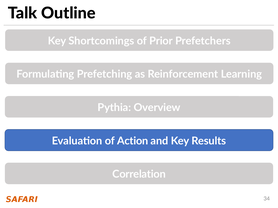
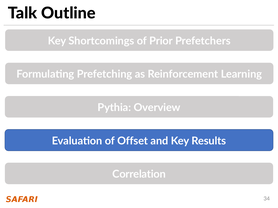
Action: Action -> Offset
